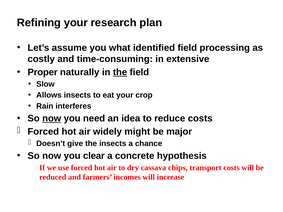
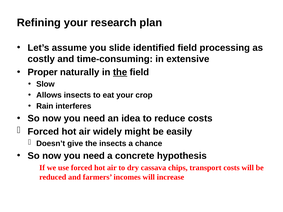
what: what -> slide
now at (52, 119) underline: present -> none
major: major -> easily
clear at (94, 156): clear -> need
